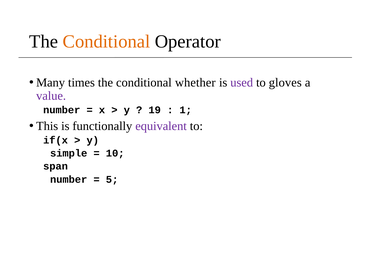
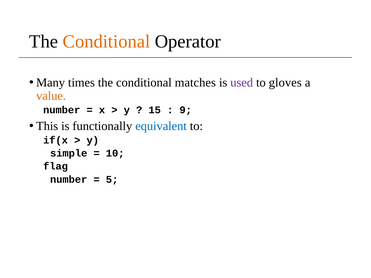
whether: whether -> matches
value colour: purple -> orange
19: 19 -> 15
1: 1 -> 9
equivalent colour: purple -> blue
span: span -> flag
